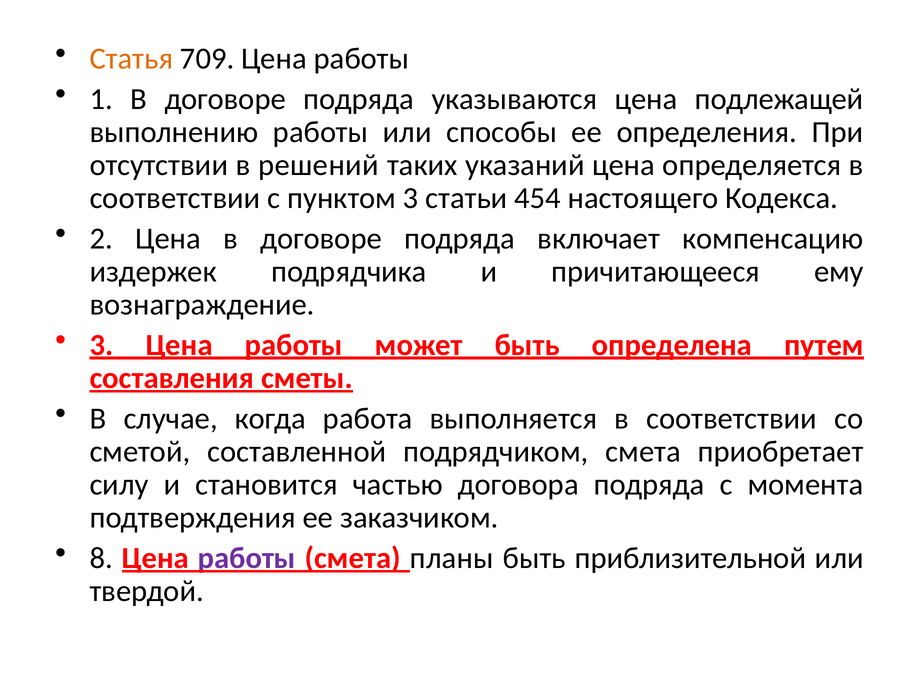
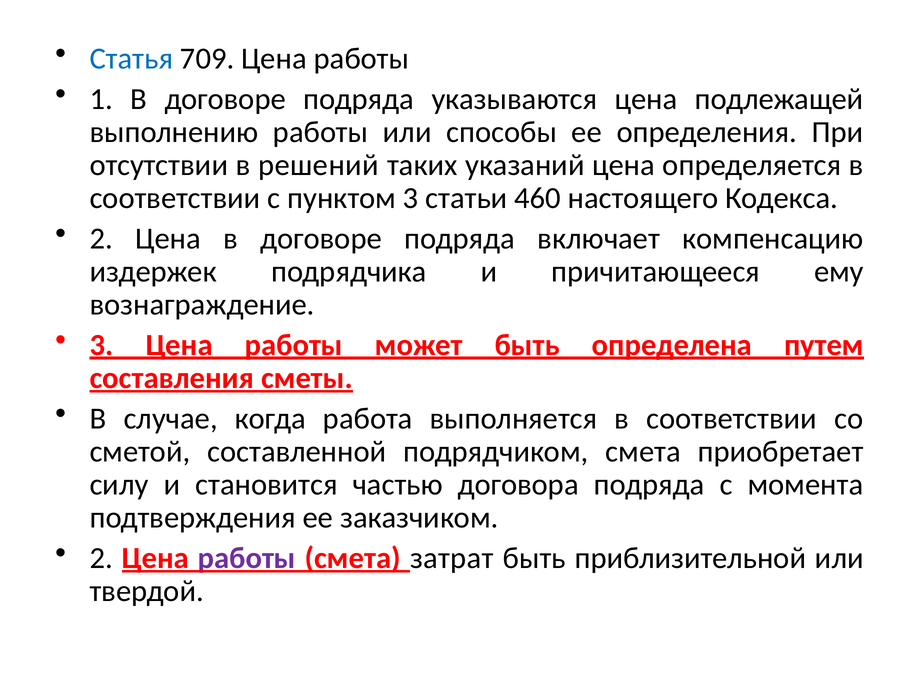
Статья colour: orange -> blue
454: 454 -> 460
8 at (101, 558): 8 -> 2
планы: планы -> затрат
